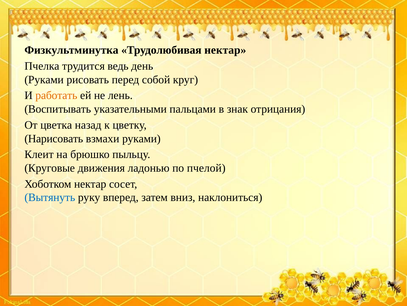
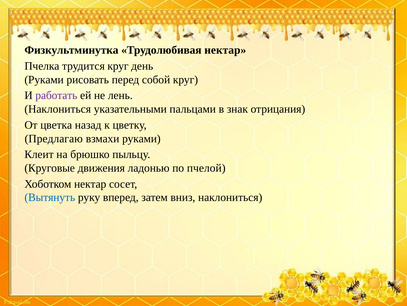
трудится ведь: ведь -> круг
работать colour: orange -> purple
Воспитывать at (58, 109): Воспитывать -> Наклониться
Нарисовать: Нарисовать -> Предлагаю
